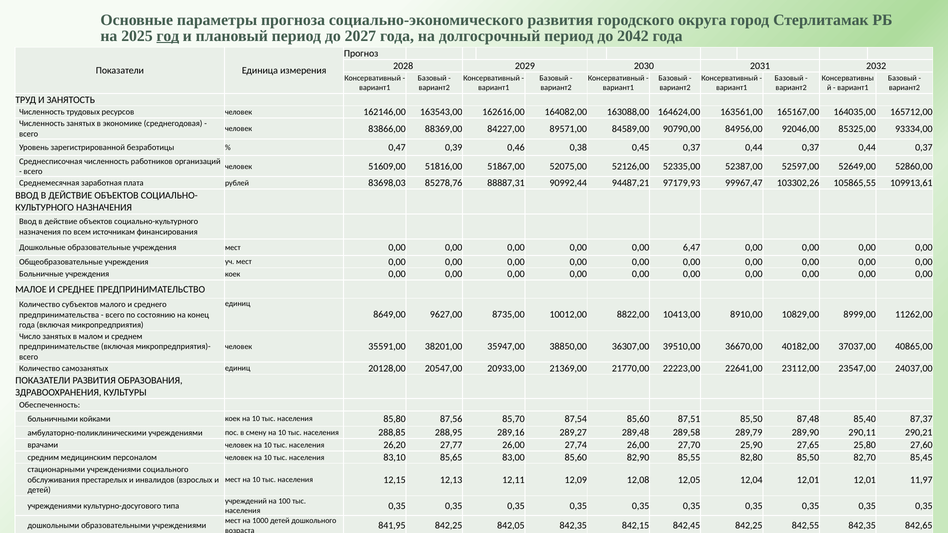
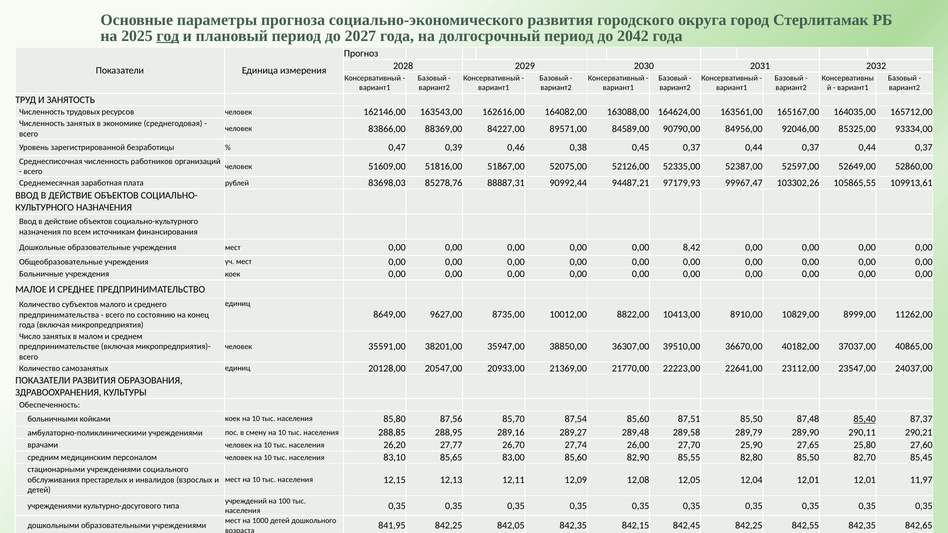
6,47: 6,47 -> 8,42
85,40 underline: none -> present
27,77 26,00: 26,00 -> 26,70
